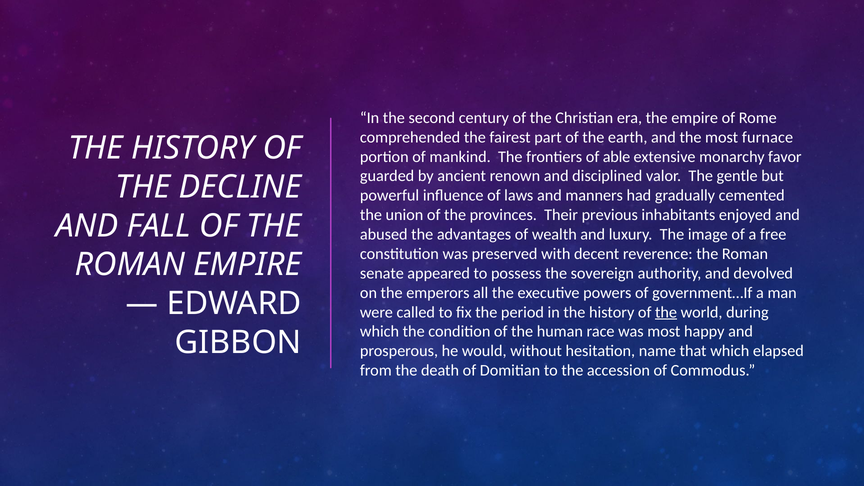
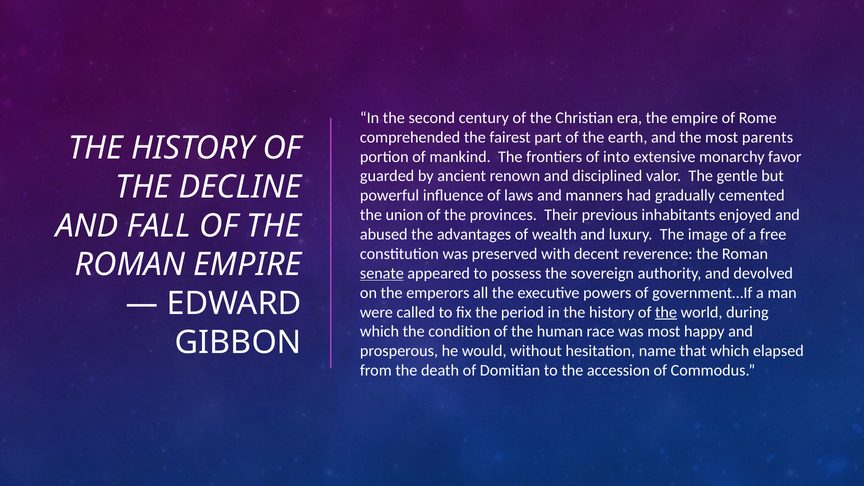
furnace: furnace -> parents
able: able -> into
senate underline: none -> present
